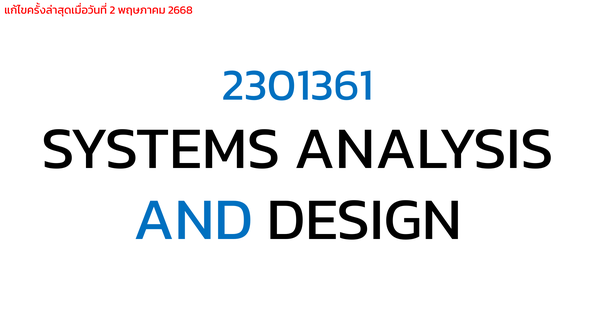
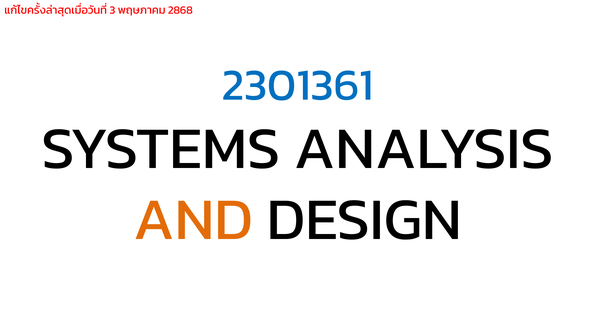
2: 2 -> 3
2668: 2668 -> 2868
AND colour: blue -> orange
